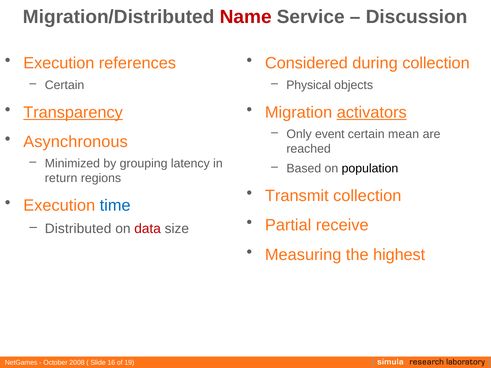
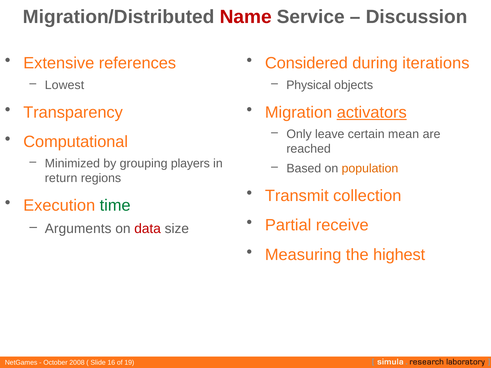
Execution at (59, 63): Execution -> Extensive
during collection: collection -> iterations
Certain at (65, 85): Certain -> Lowest
Transparency underline: present -> none
event: event -> leave
Asynchronous: Asynchronous -> Computational
latency: latency -> players
population colour: black -> orange
time colour: blue -> green
Distributed: Distributed -> Arguments
